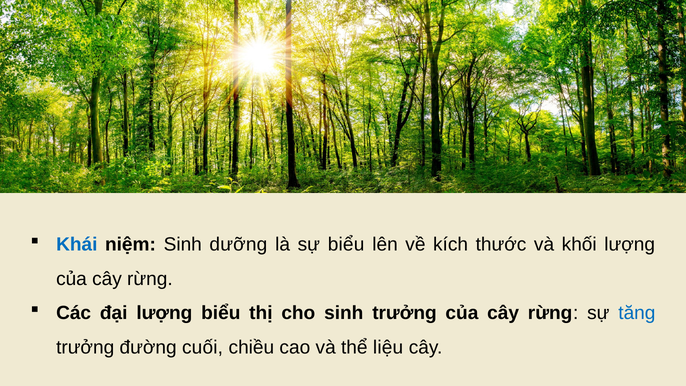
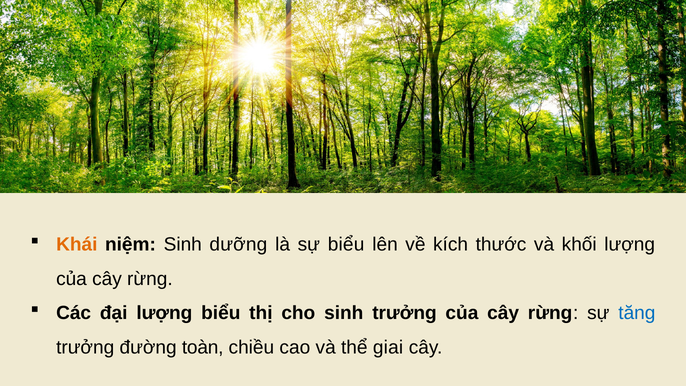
Khái colour: blue -> orange
cuối: cuối -> toàn
liệu: liệu -> giai
